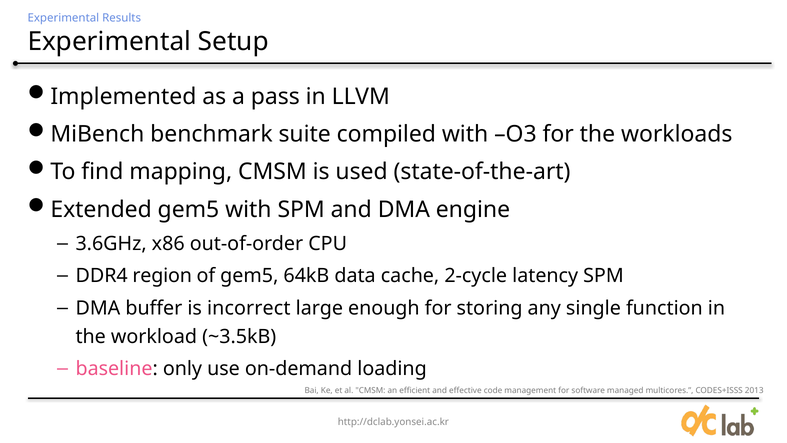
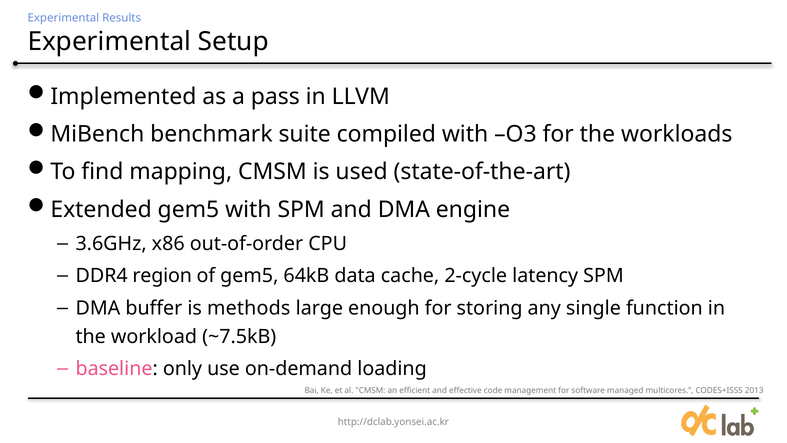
incorrect: incorrect -> methods
~3.5kB: ~3.5kB -> ~7.5kB
